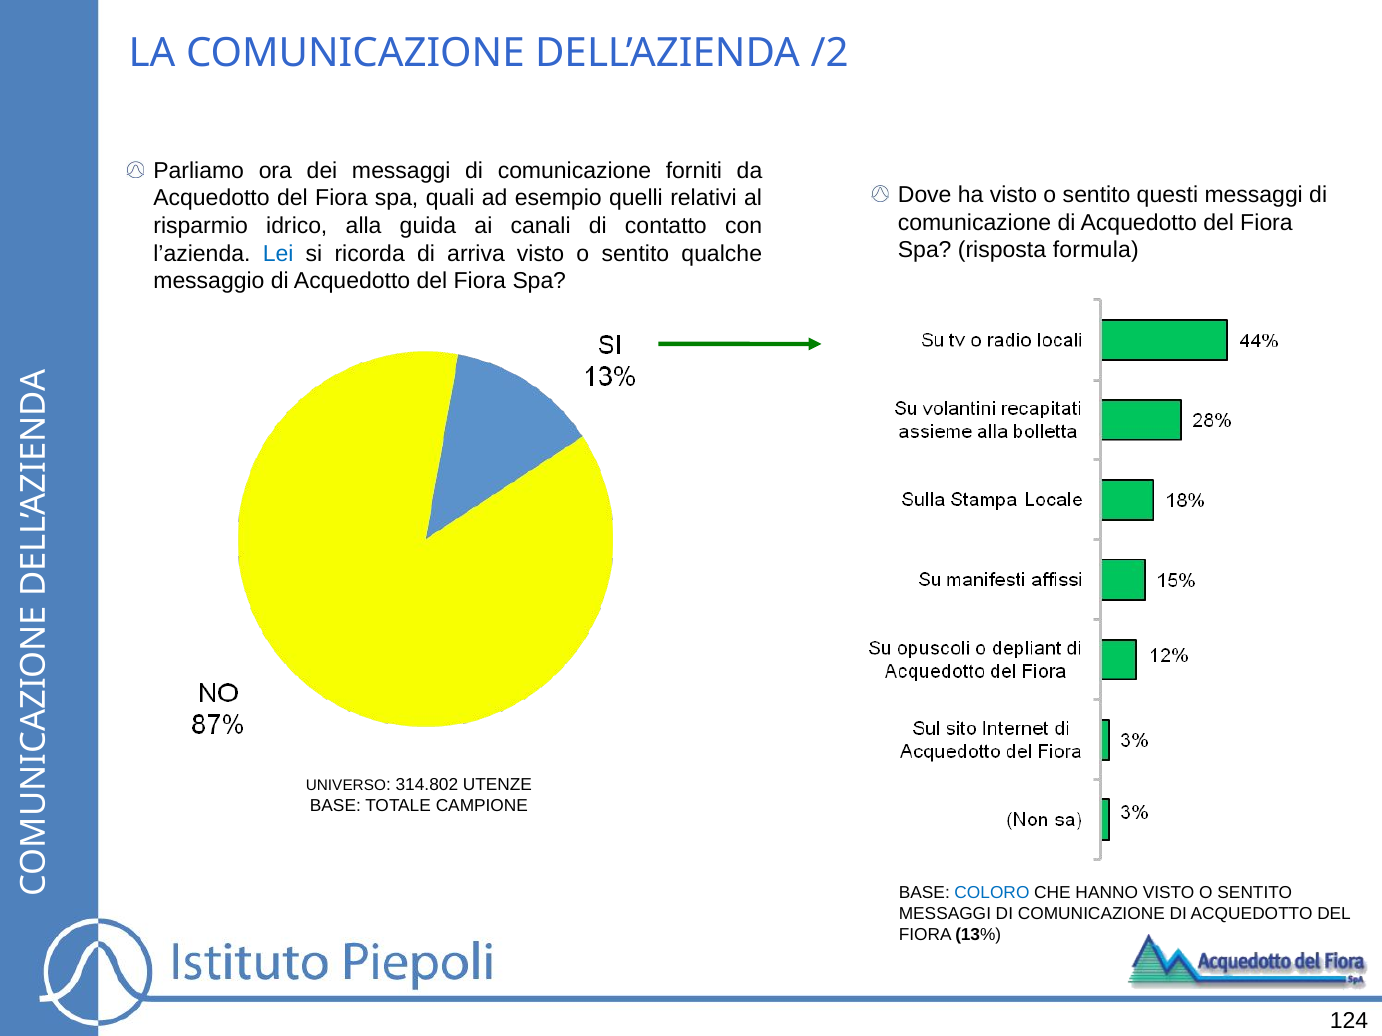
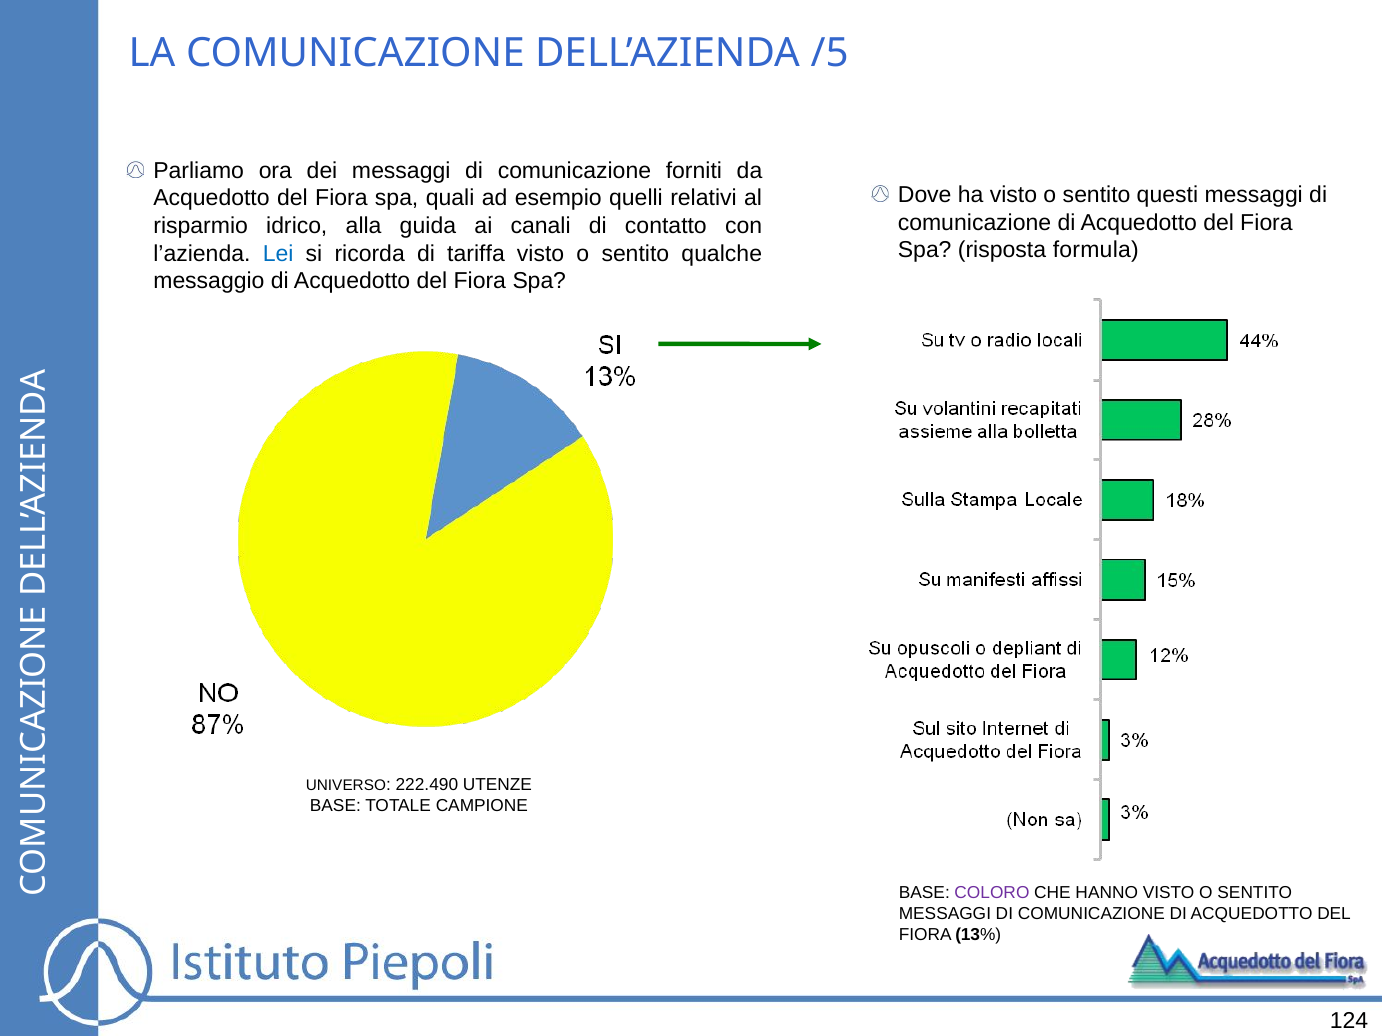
/2: /2 -> /5
arriva: arriva -> tariffa
314.802: 314.802 -> 222.490
COLORO colour: blue -> purple
